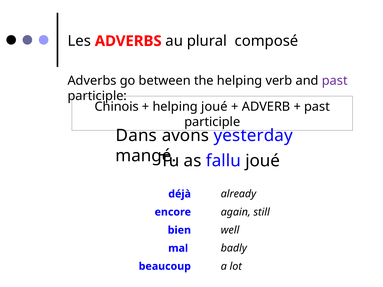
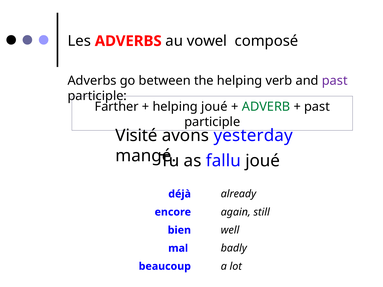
plural: plural -> vowel
Chinois: Chinois -> Farther
ADVERB colour: black -> green
Dans: Dans -> Visité
